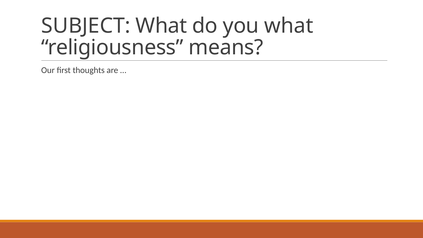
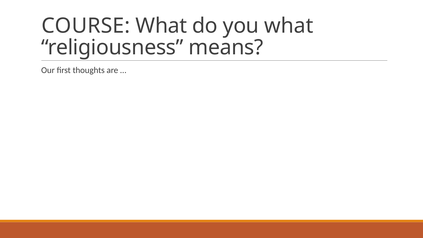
SUBJECT: SUBJECT -> COURSE
